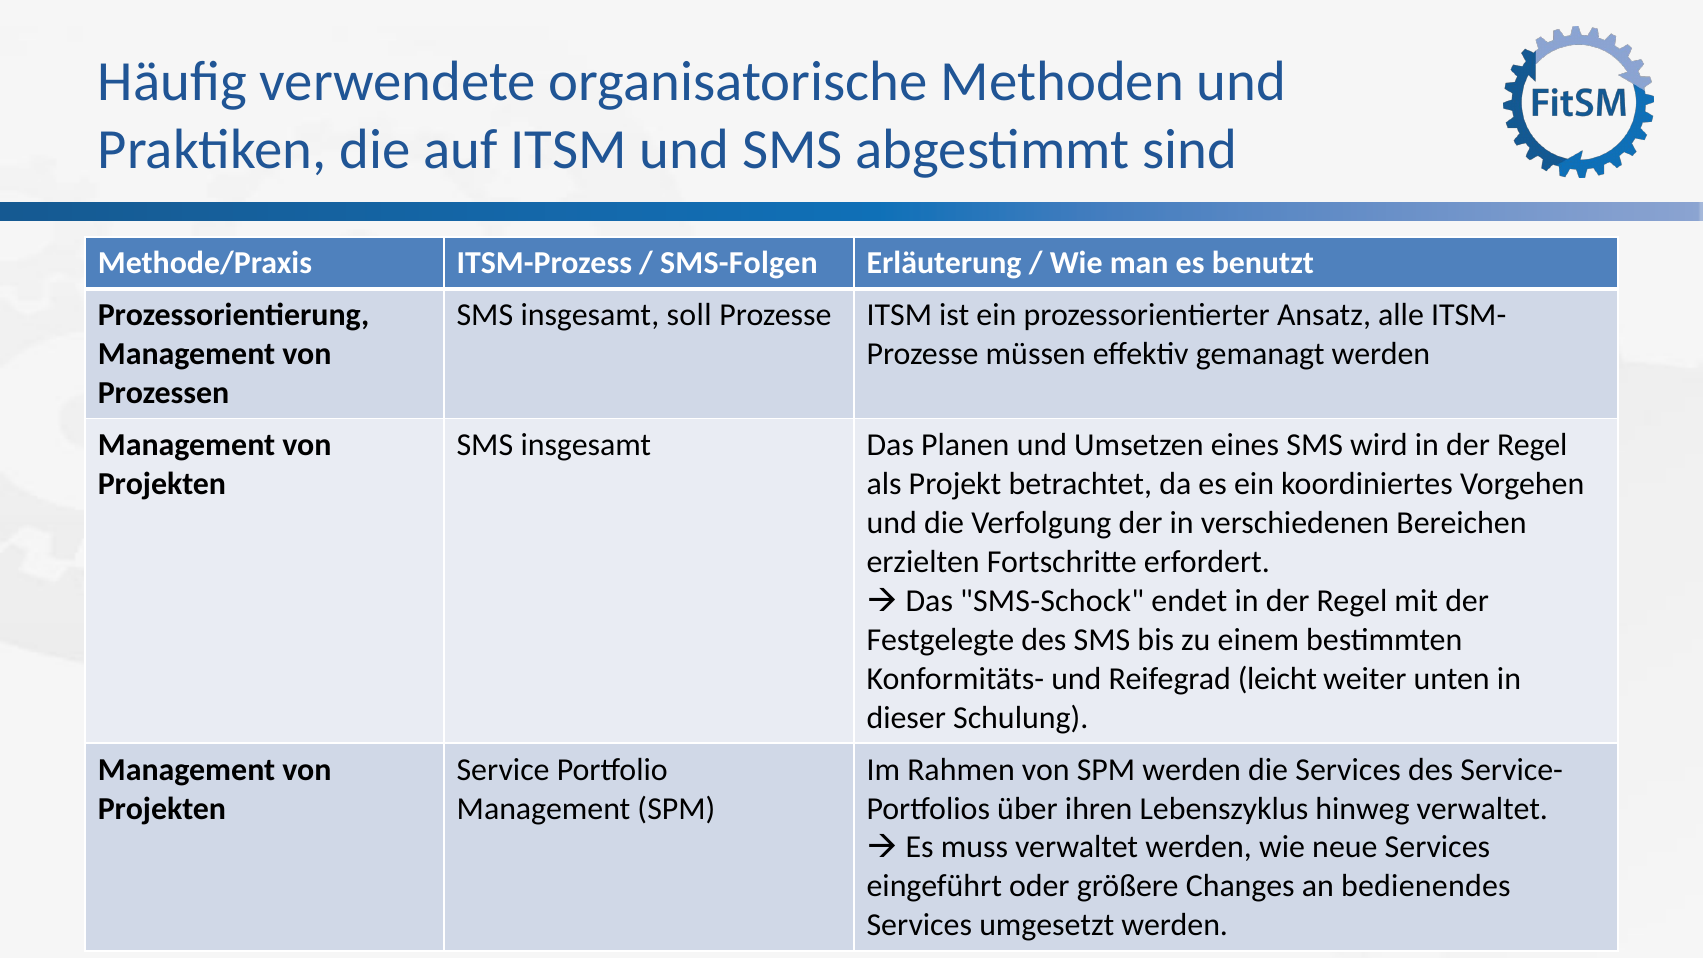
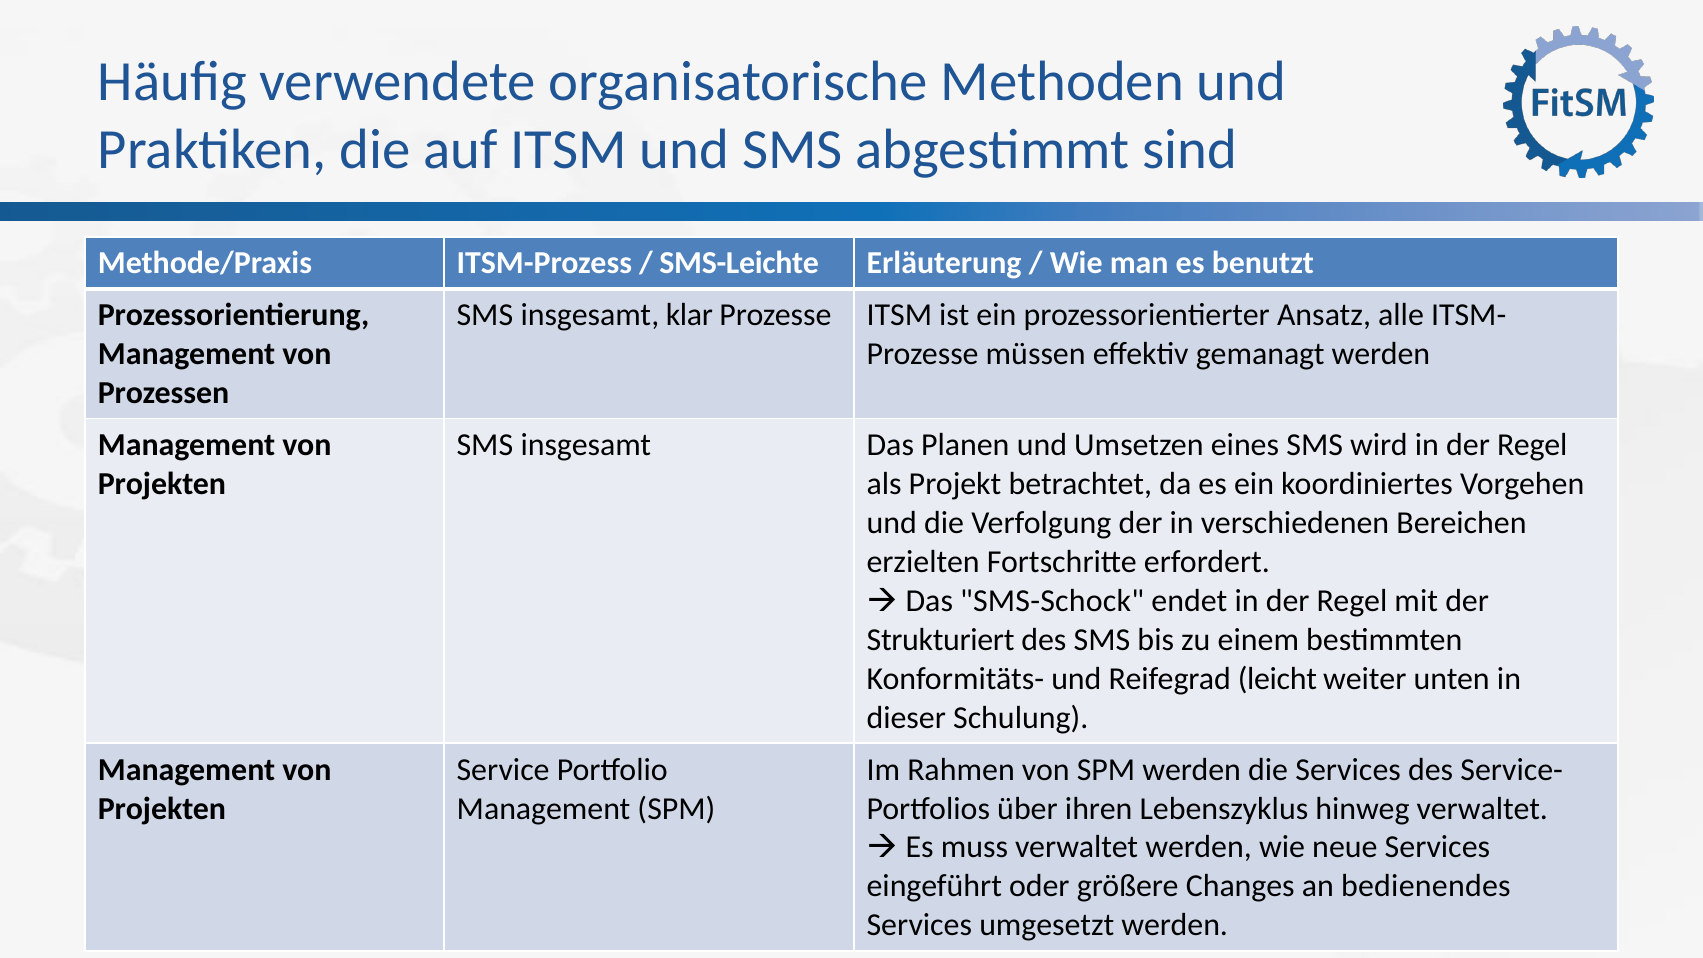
SMS-Folgen: SMS-Folgen -> SMS-Leichte
soll: soll -> klar
Festgelegte: Festgelegte -> Strukturiert
